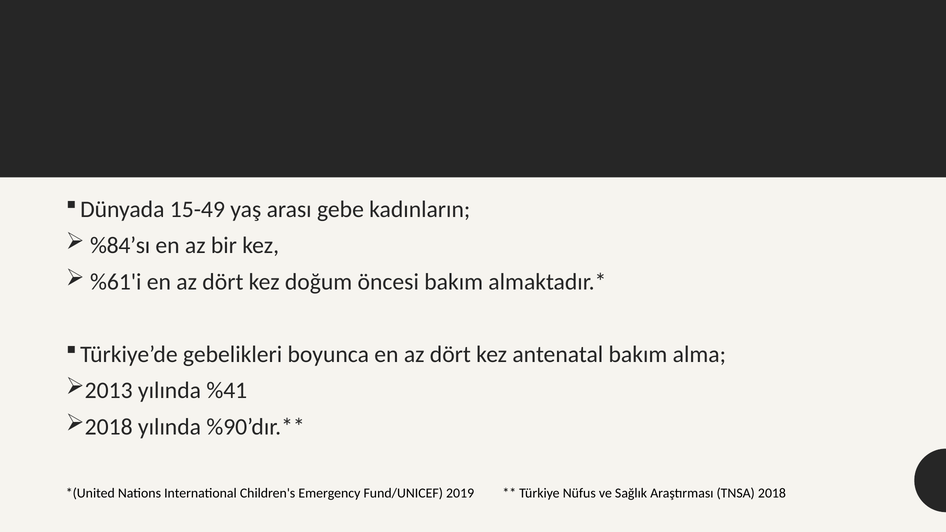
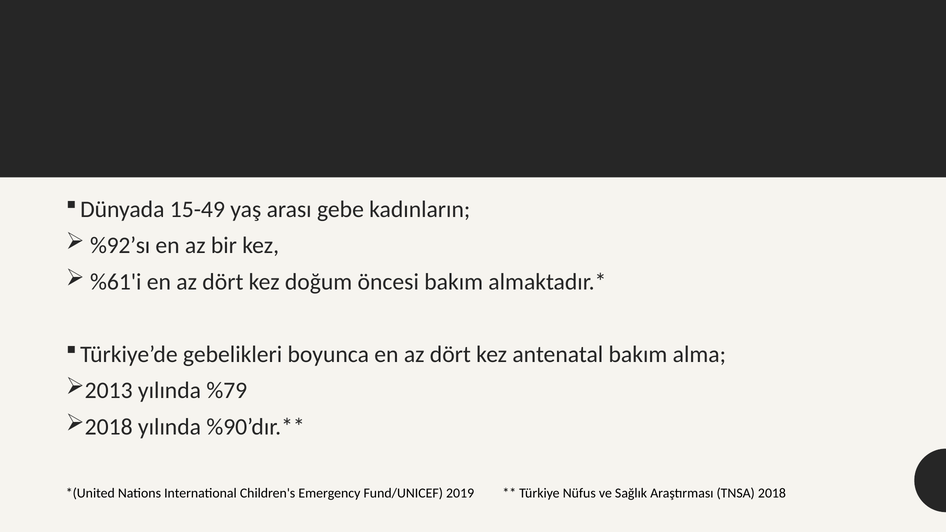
%84’sı: %84’sı -> %92’sı
%41: %41 -> %79
